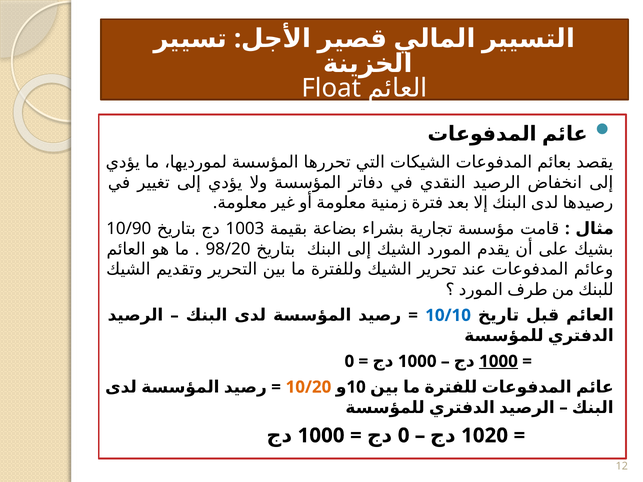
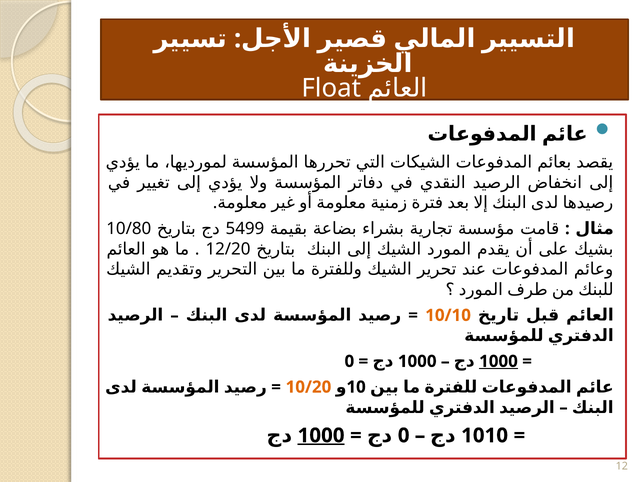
10/90: 10/90 -> 10/80
1003: 1003 -> 5499
98/20: 98/20 -> 12/20
10/10 colour: blue -> orange
1000 at (321, 436) underline: none -> present
1020: 1020 -> 1010
